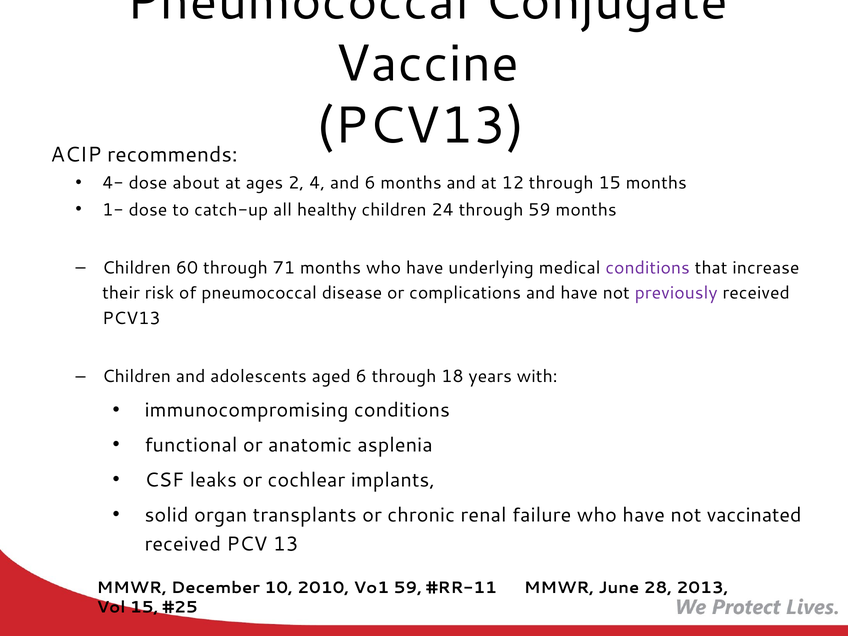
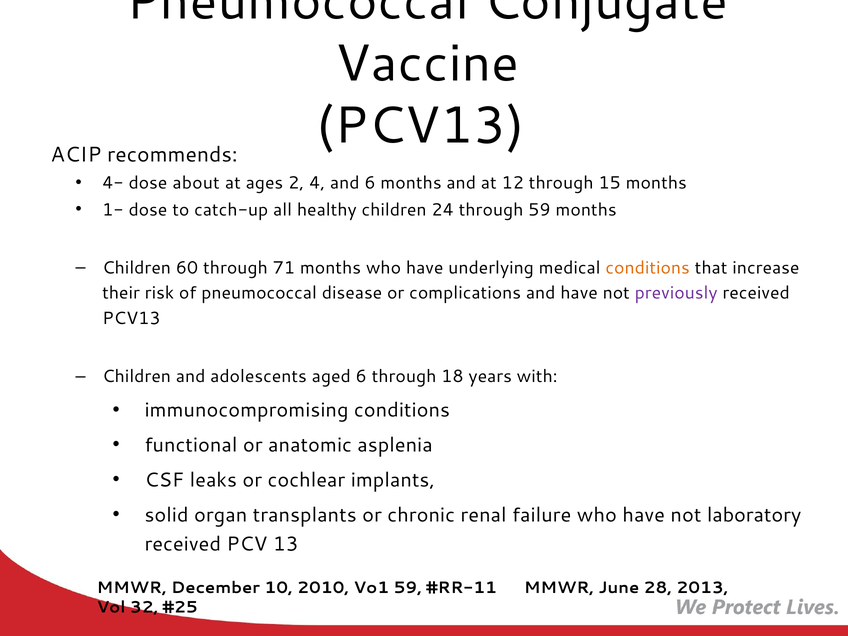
conditions at (648, 268) colour: purple -> orange
vaccinated: vaccinated -> laboratory
Vol 15: 15 -> 32
